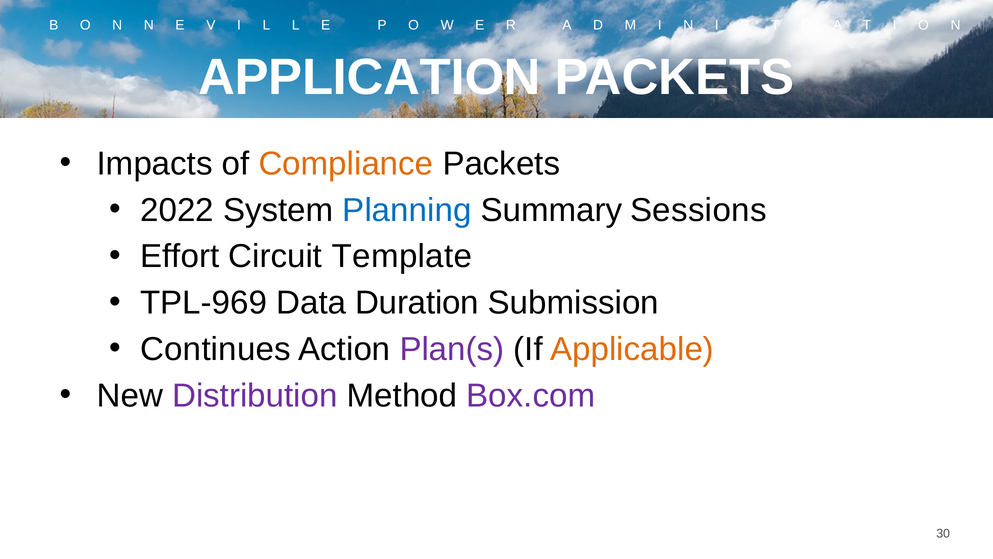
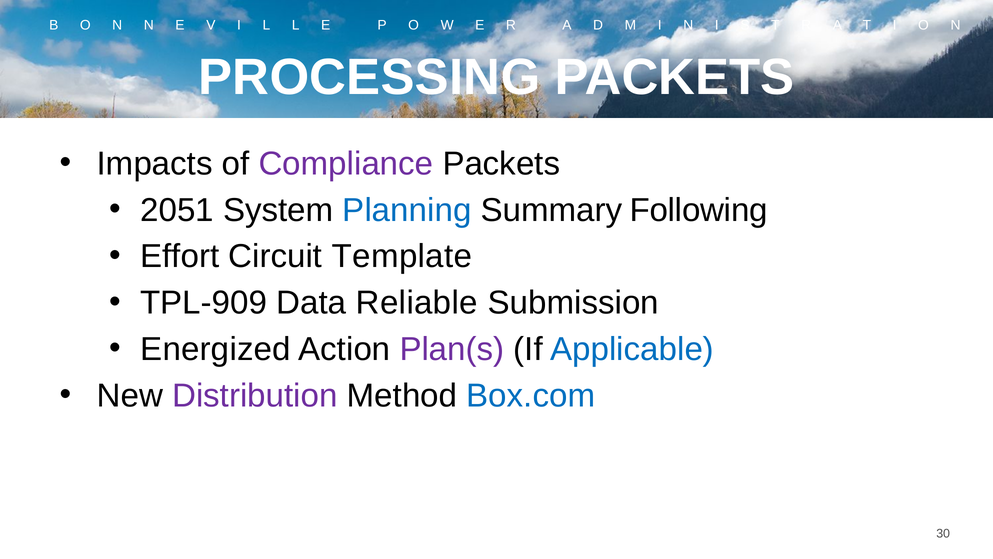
APPLICATION: APPLICATION -> PROCESSING
Compliance colour: orange -> purple
2022: 2022 -> 2051
Sessions: Sessions -> Following
TPL-969: TPL-969 -> TPL-909
Duration: Duration -> Reliable
Continues: Continues -> Energized
Applicable colour: orange -> blue
Box.com colour: purple -> blue
